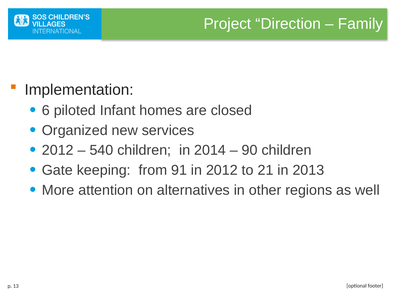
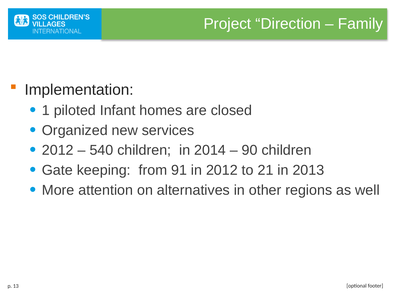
6: 6 -> 1
